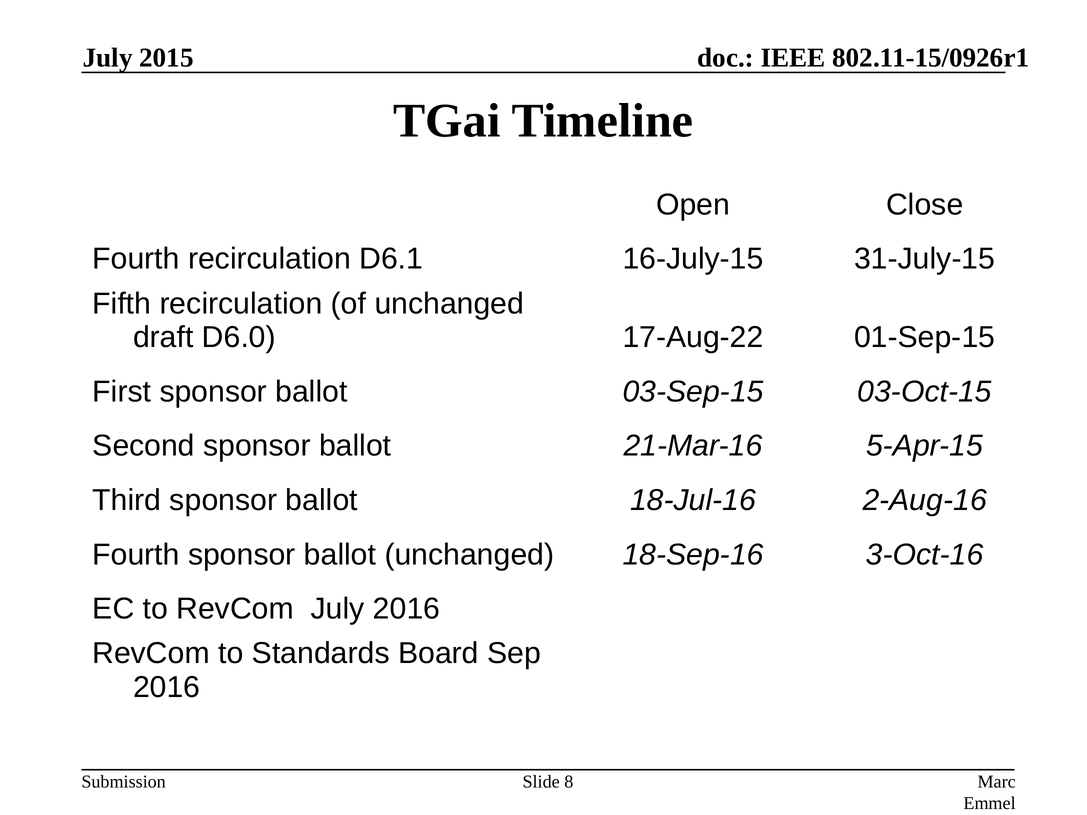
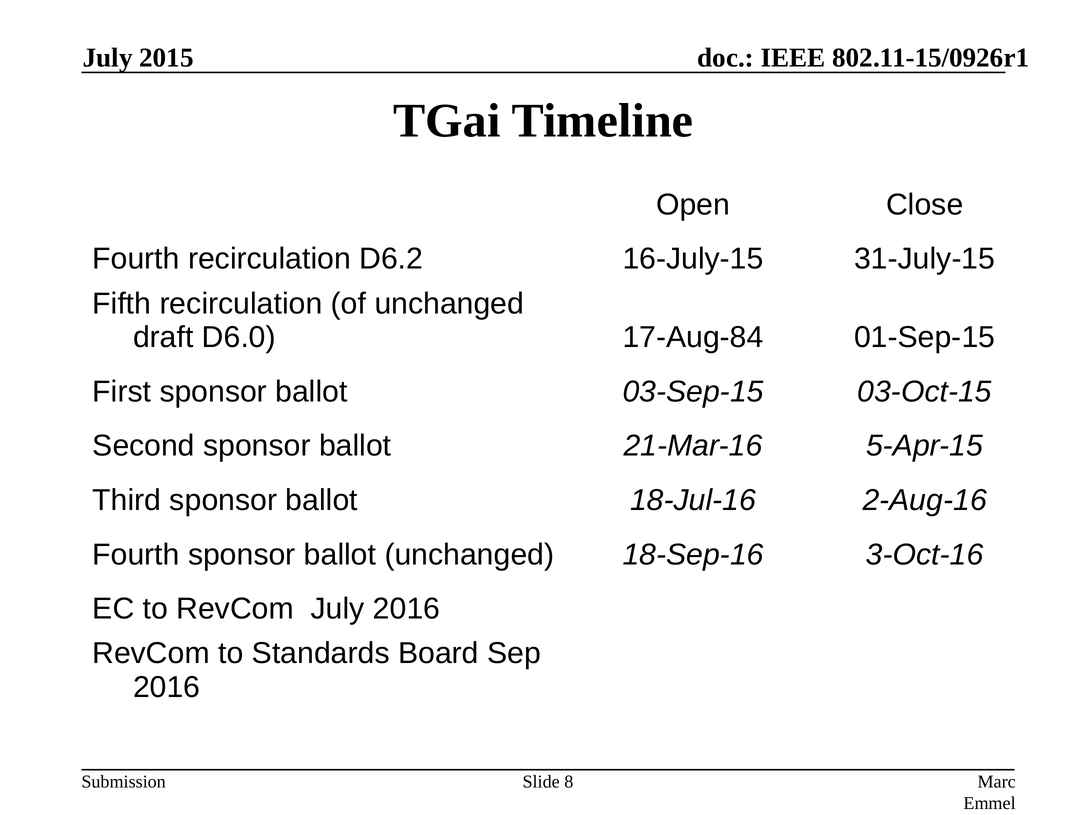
D6.1: D6.1 -> D6.2
17-Aug-22: 17-Aug-22 -> 17-Aug-84
